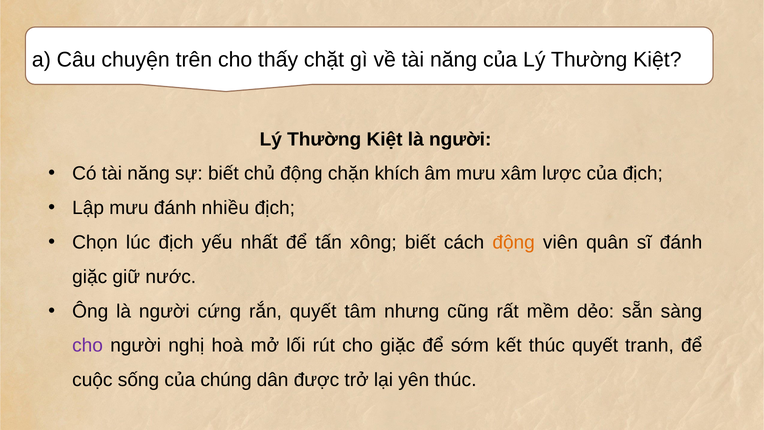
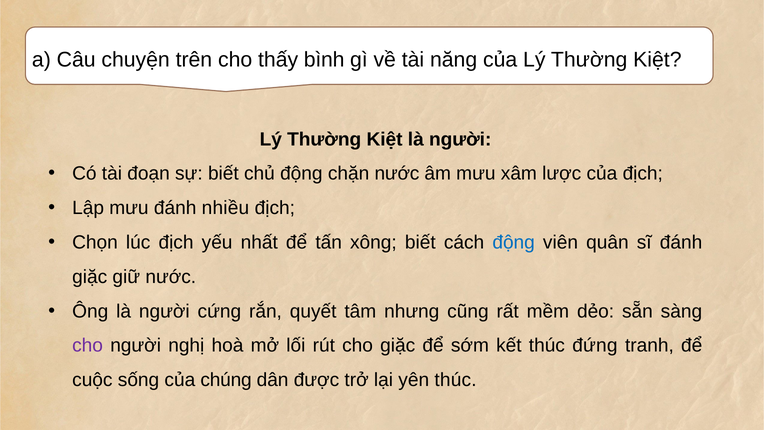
chặt: chặt -> bình
Có tài năng: năng -> đoạn
chặn khích: khích -> nước
động at (514, 242) colour: orange -> blue
thúc quyết: quyết -> đứng
